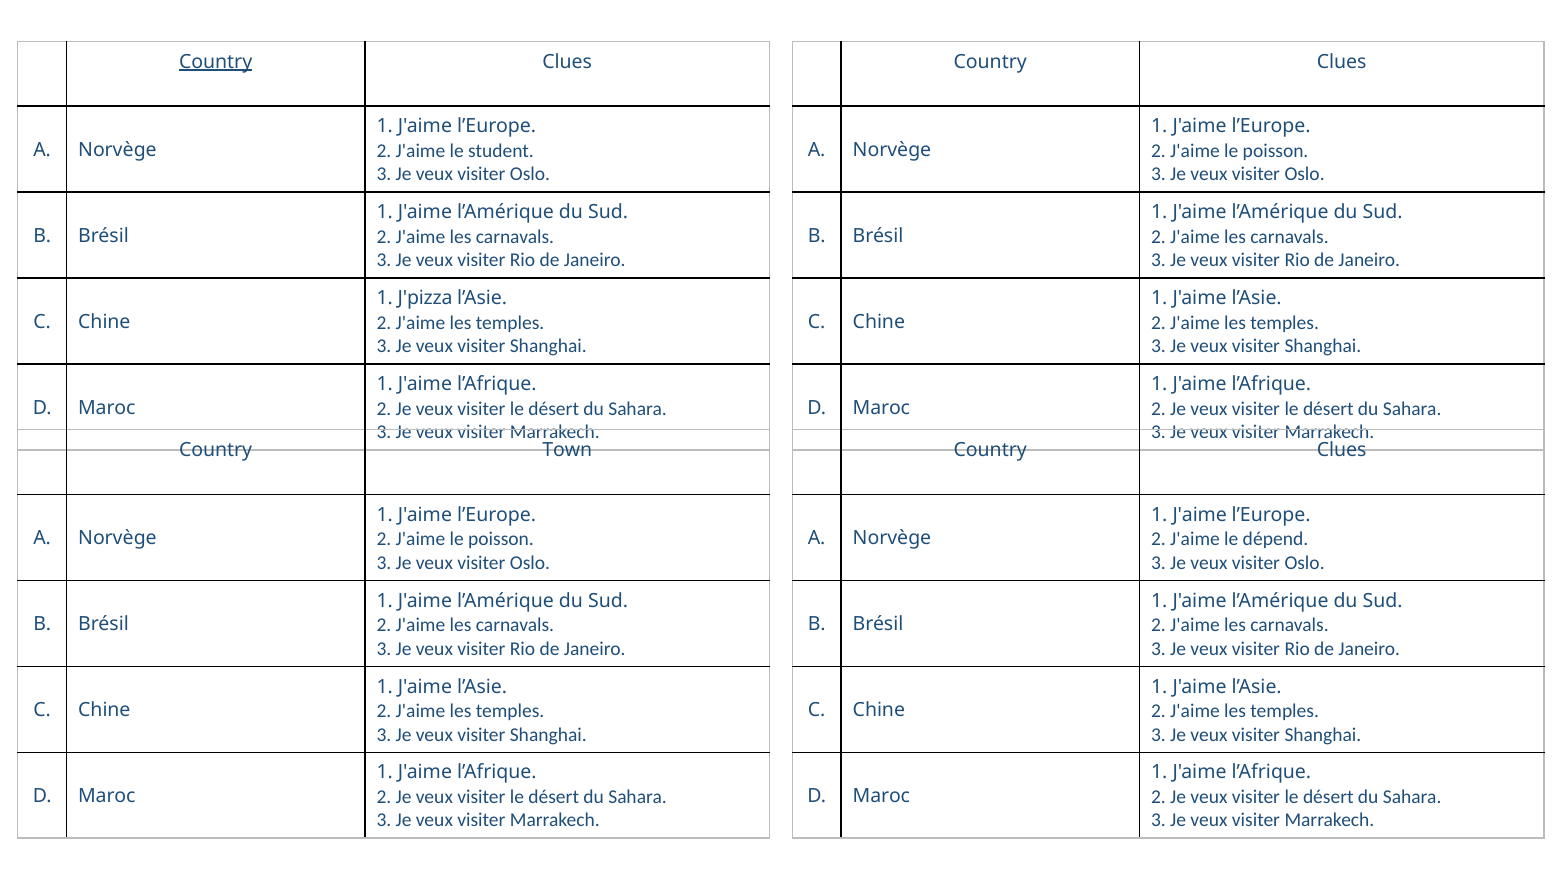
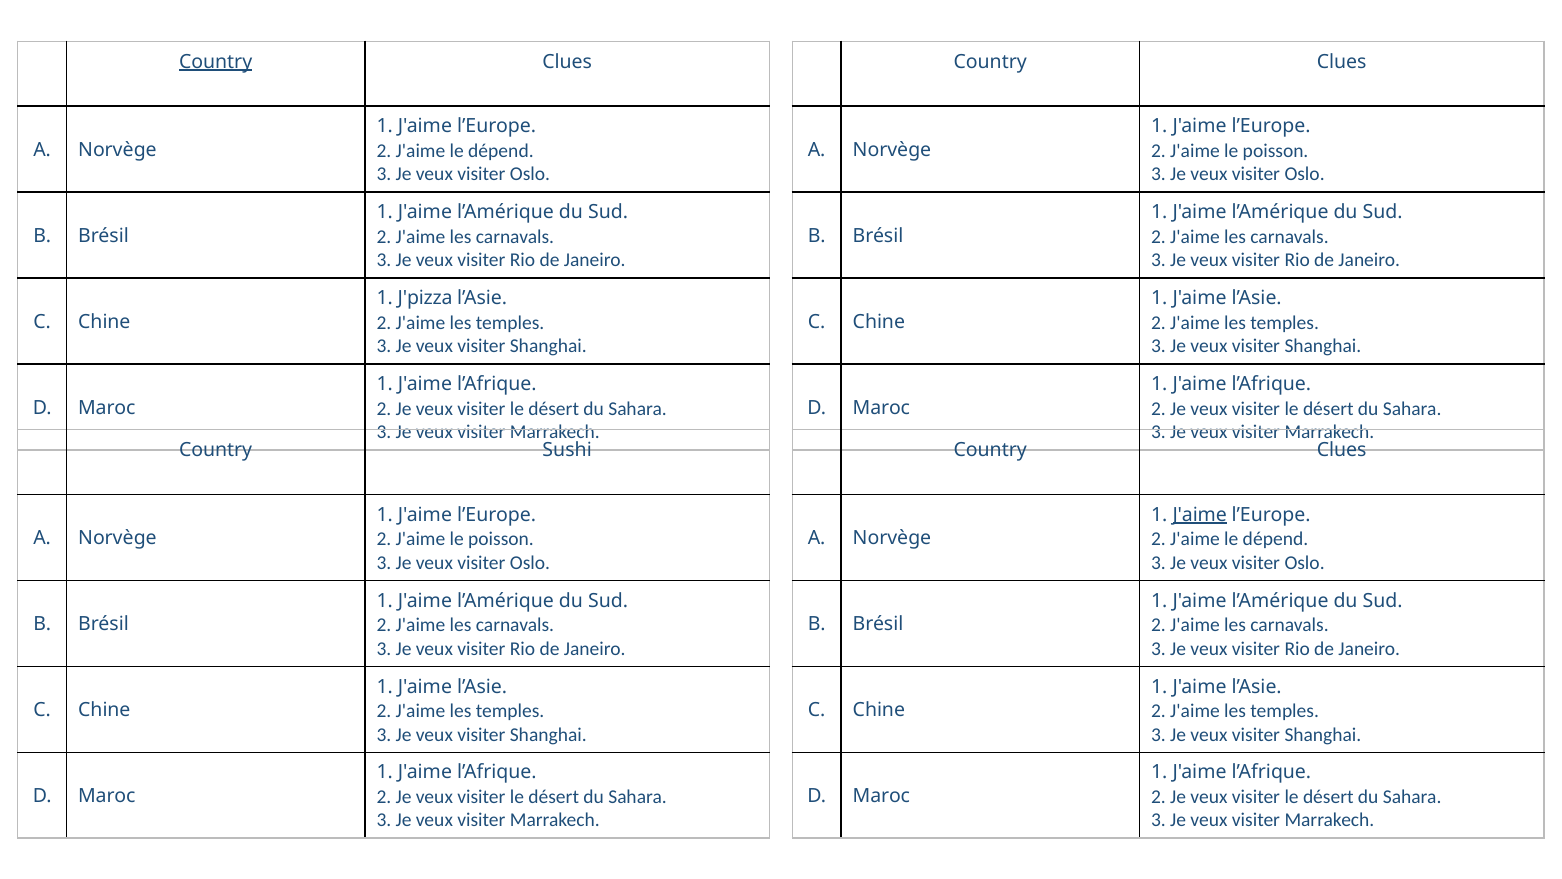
student at (501, 151): student -> dépend
Town: Town -> Sushi
J'aime at (1200, 514) underline: none -> present
